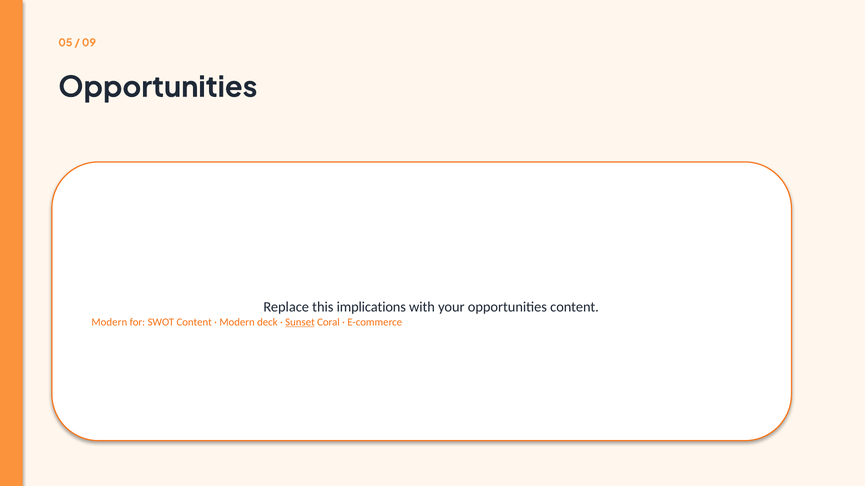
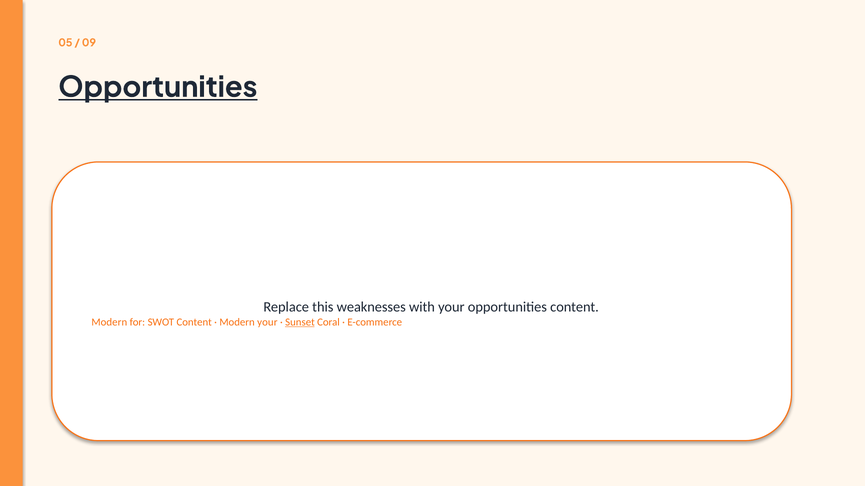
Opportunities at (158, 87) underline: none -> present
implications: implications -> weaknesses
Modern deck: deck -> your
